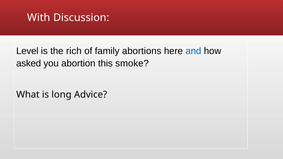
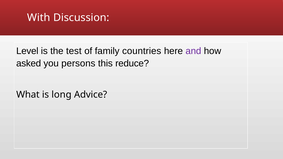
rich: rich -> test
abortions: abortions -> countries
and colour: blue -> purple
abortion: abortion -> persons
smoke: smoke -> reduce
